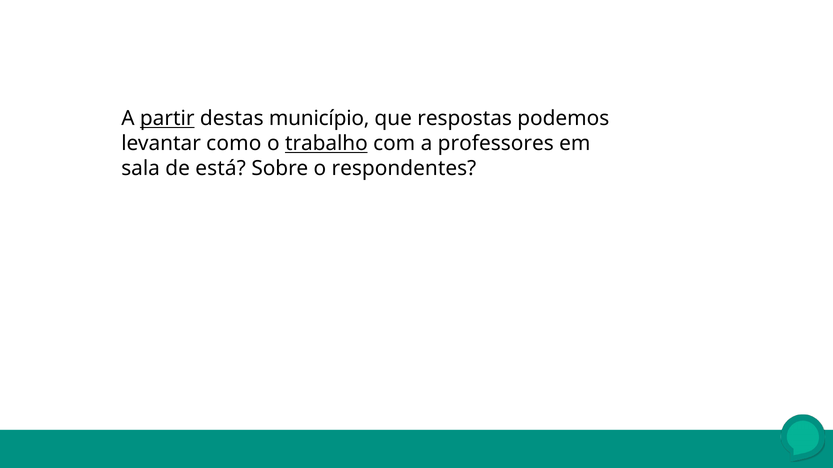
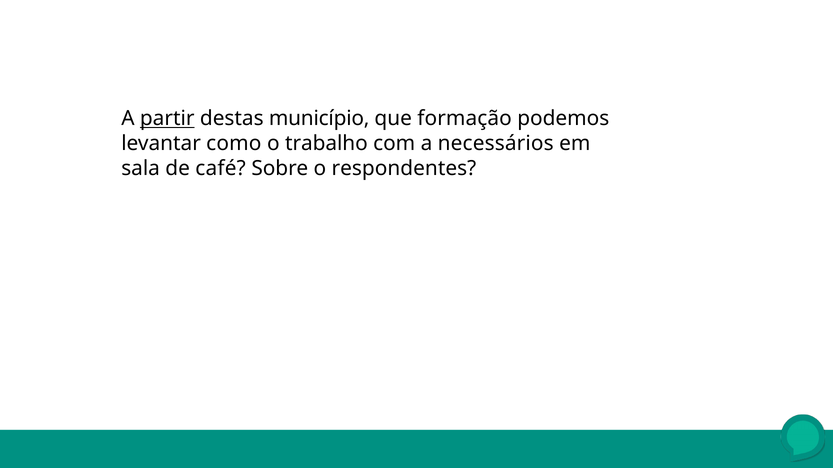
respostas: respostas -> formação
trabalho underline: present -> none
professores: professores -> necessários
está: está -> café
